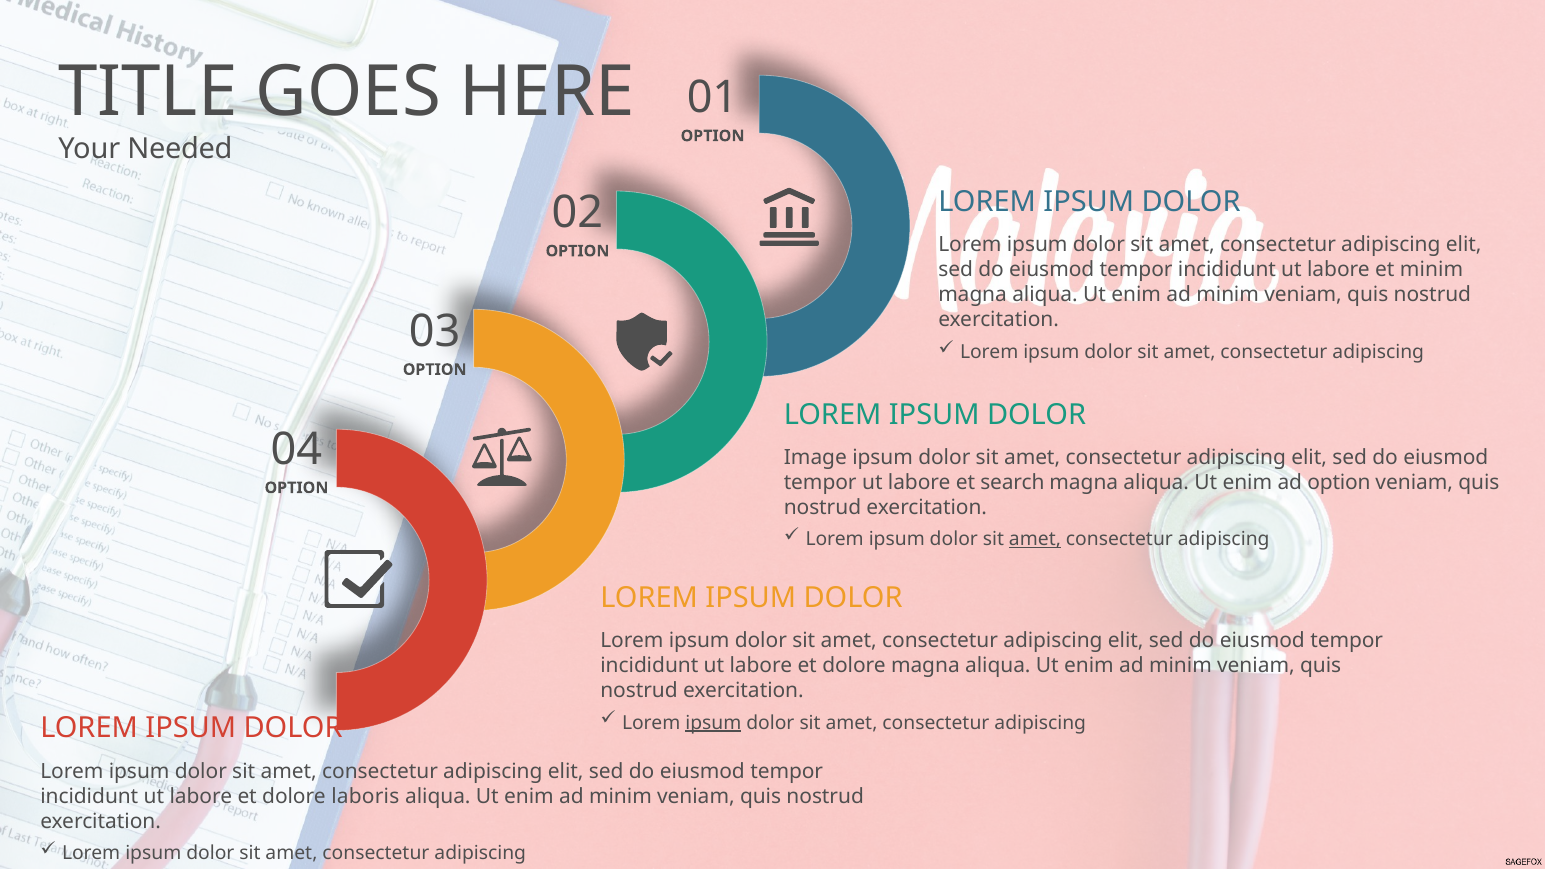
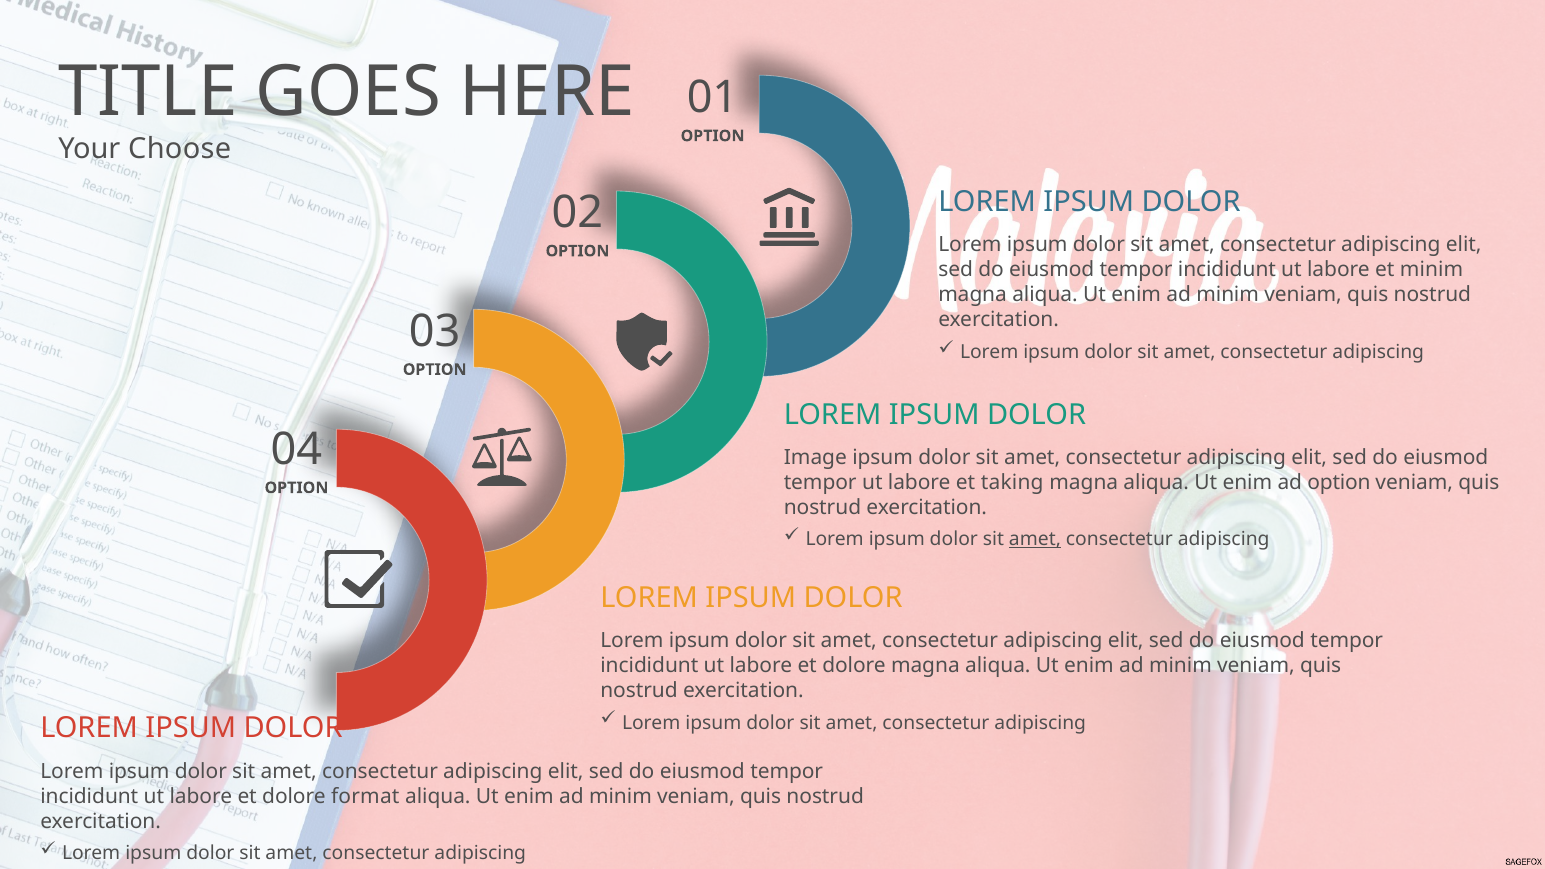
Needed: Needed -> Choose
search: search -> taking
ipsum at (713, 723) underline: present -> none
laboris: laboris -> format
